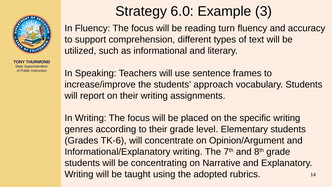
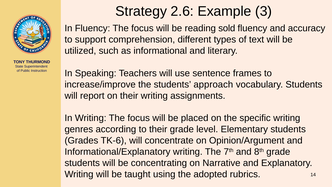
6.0: 6.0 -> 2.6
turn: turn -> sold
